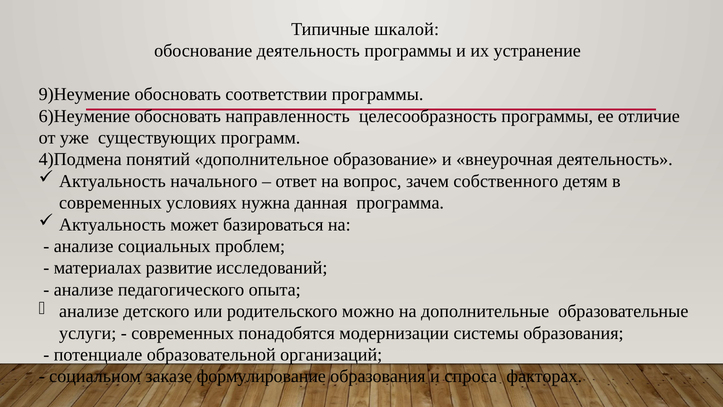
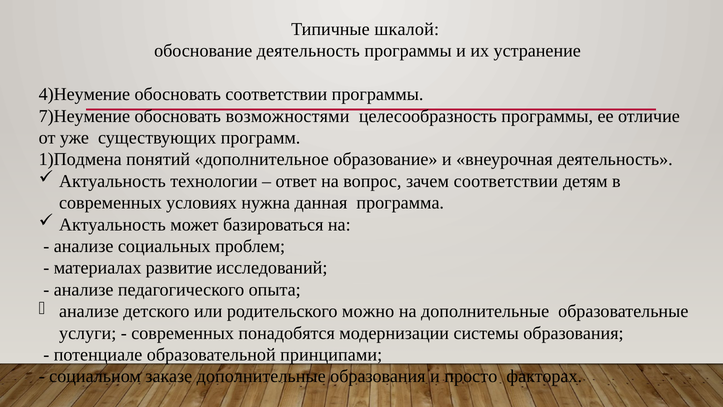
9)Неумение: 9)Неумение -> 4)Неумение
6)Неумение: 6)Неумение -> 7)Неумение
направленность: направленность -> возможностями
4)Подмена: 4)Подмена -> 1)Подмена
начального: начального -> технологии
зачем собственного: собственного -> соответствии
организаций: организаций -> принципами
заказе формулирование: формулирование -> дополнительные
спроса: спроса -> просто
